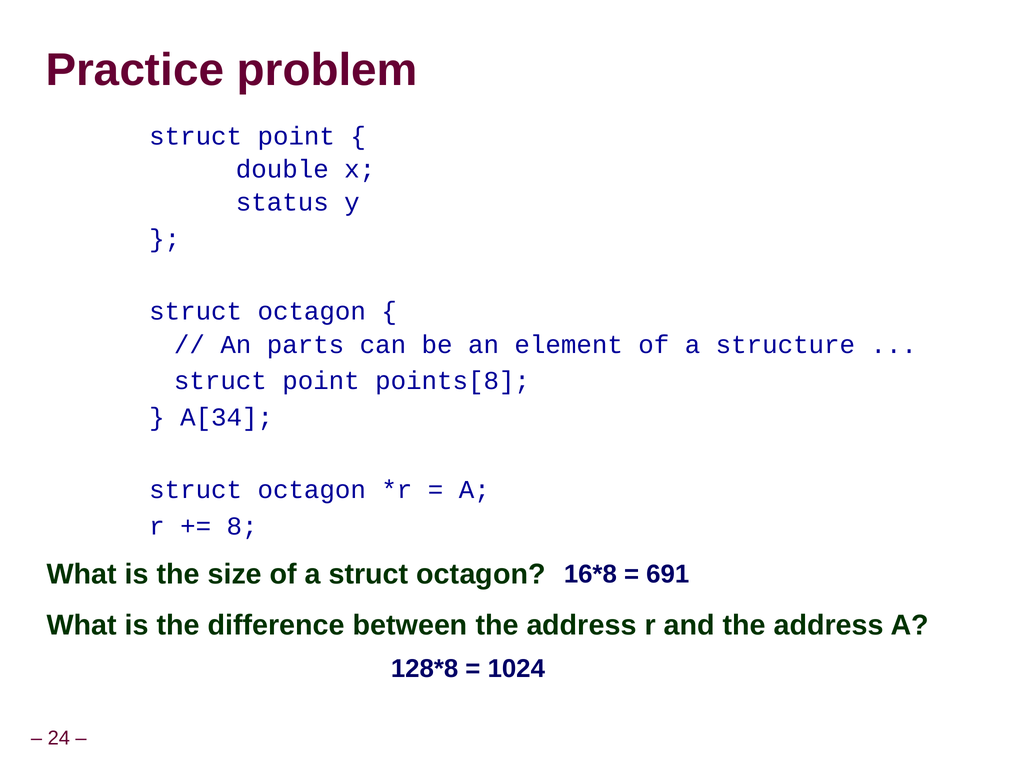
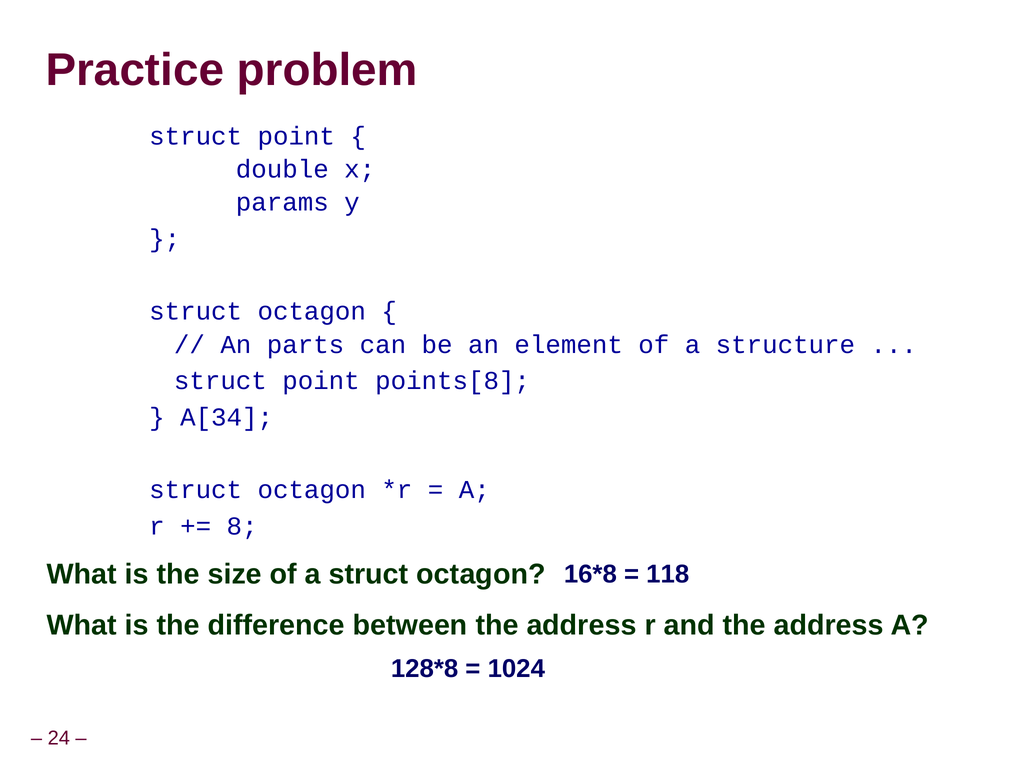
status: status -> params
691: 691 -> 118
